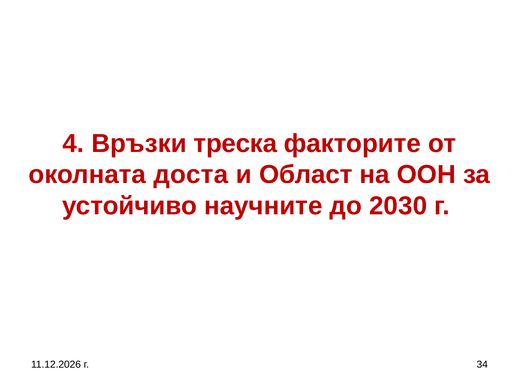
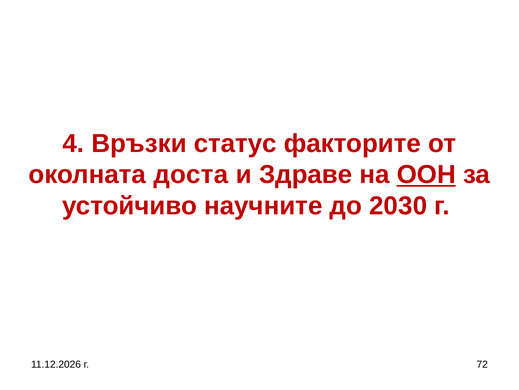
треска: треска -> статус
Област: Област -> Здраве
ООН underline: none -> present
34: 34 -> 72
